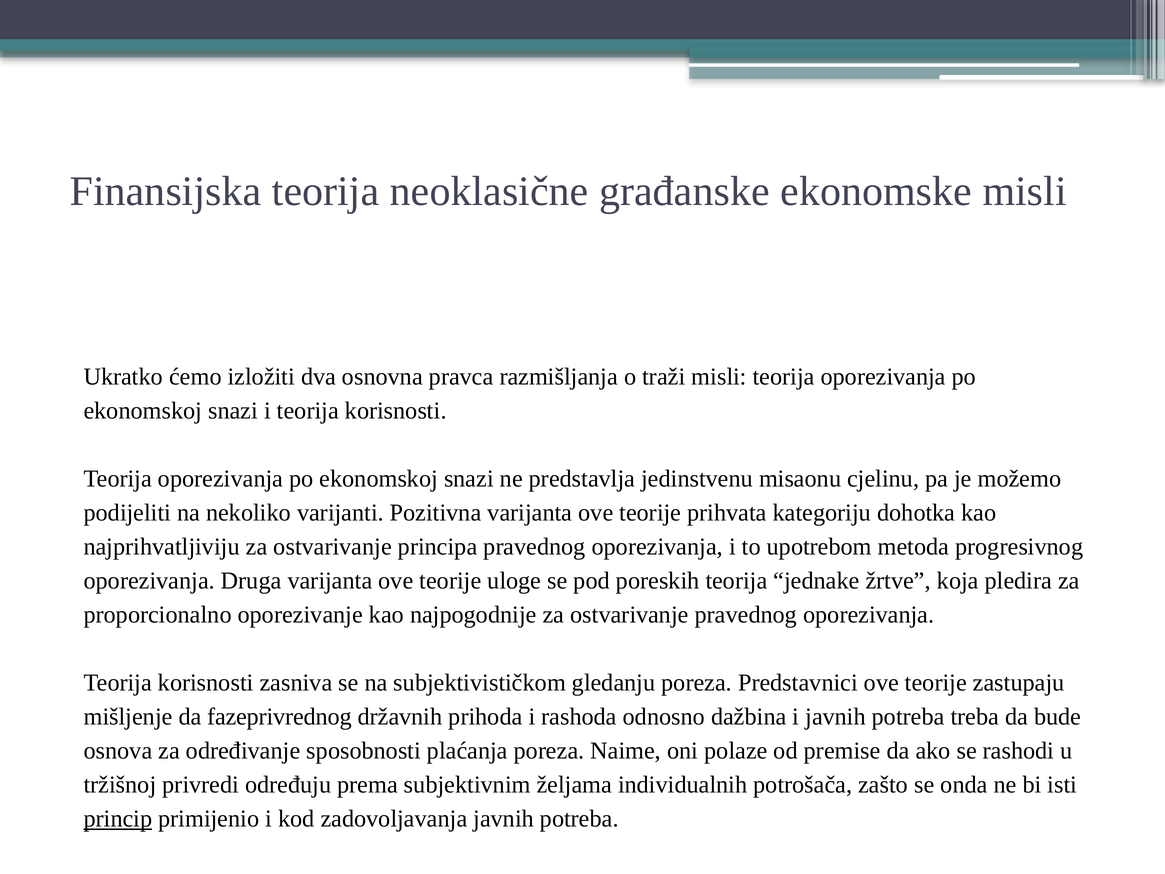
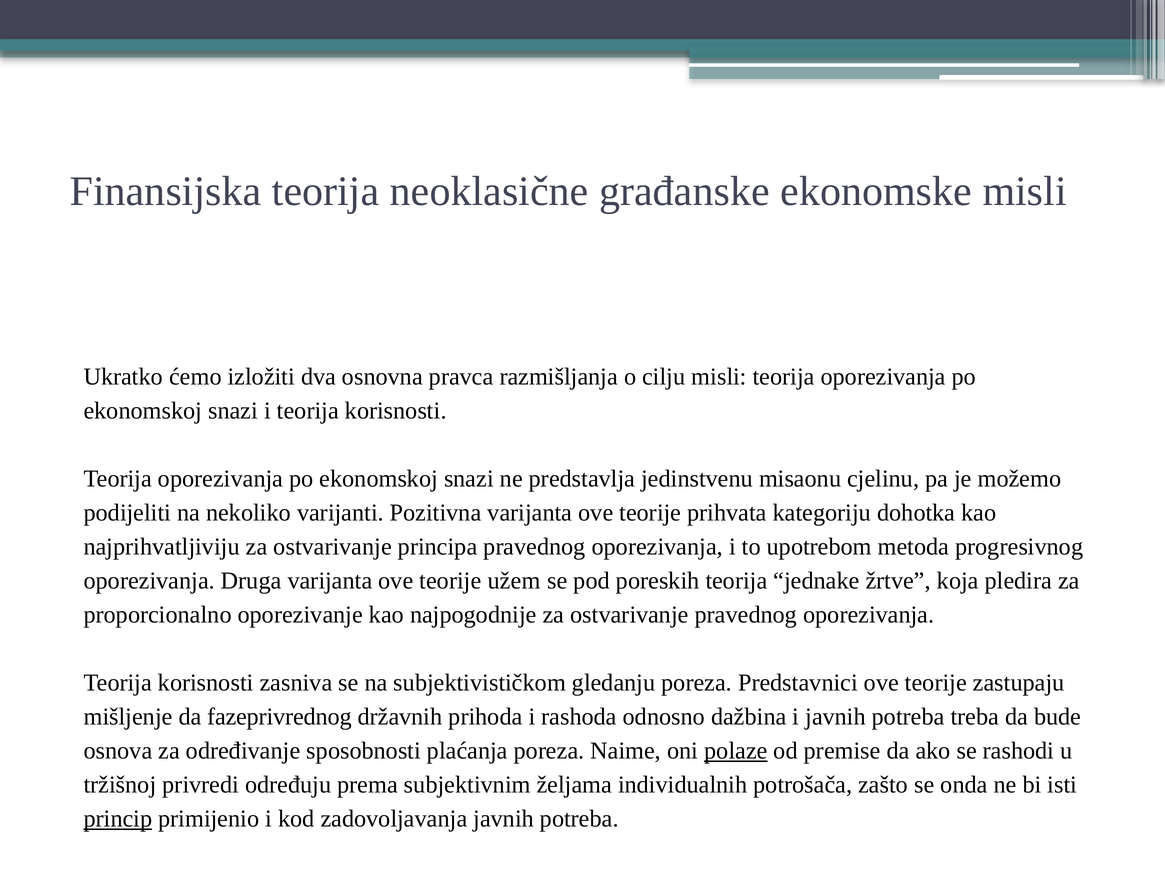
traži: traži -> cilju
uloge: uloge -> užem
polaze underline: none -> present
